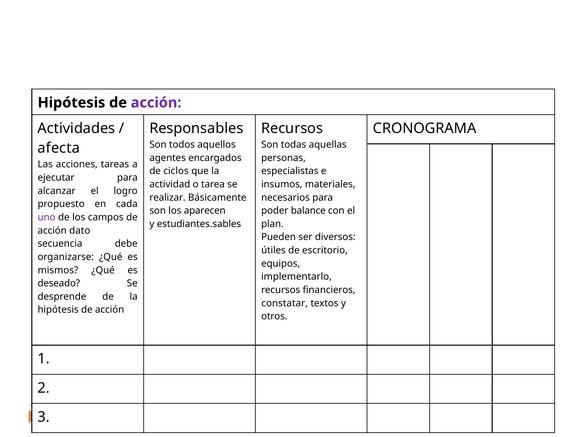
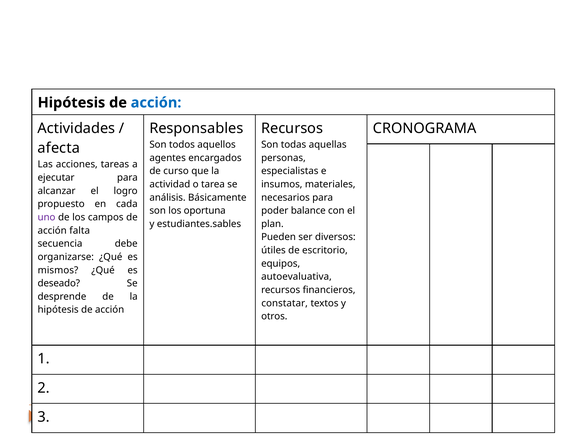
acción at (156, 103) colour: purple -> blue
ciclos: ciclos -> curso
realizar: realizar -> análisis
aparecen: aparecen -> oportuna
dato: dato -> falta
implementarlo: implementarlo -> autoevaluativa
